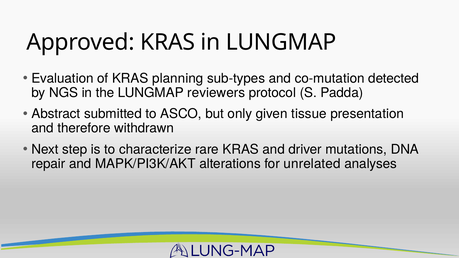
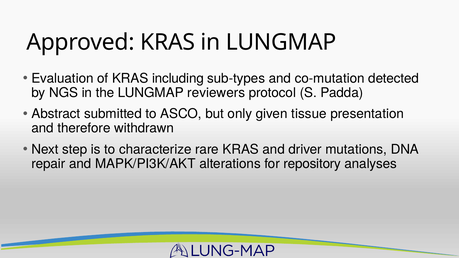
planning: planning -> including
unrelated: unrelated -> repository
